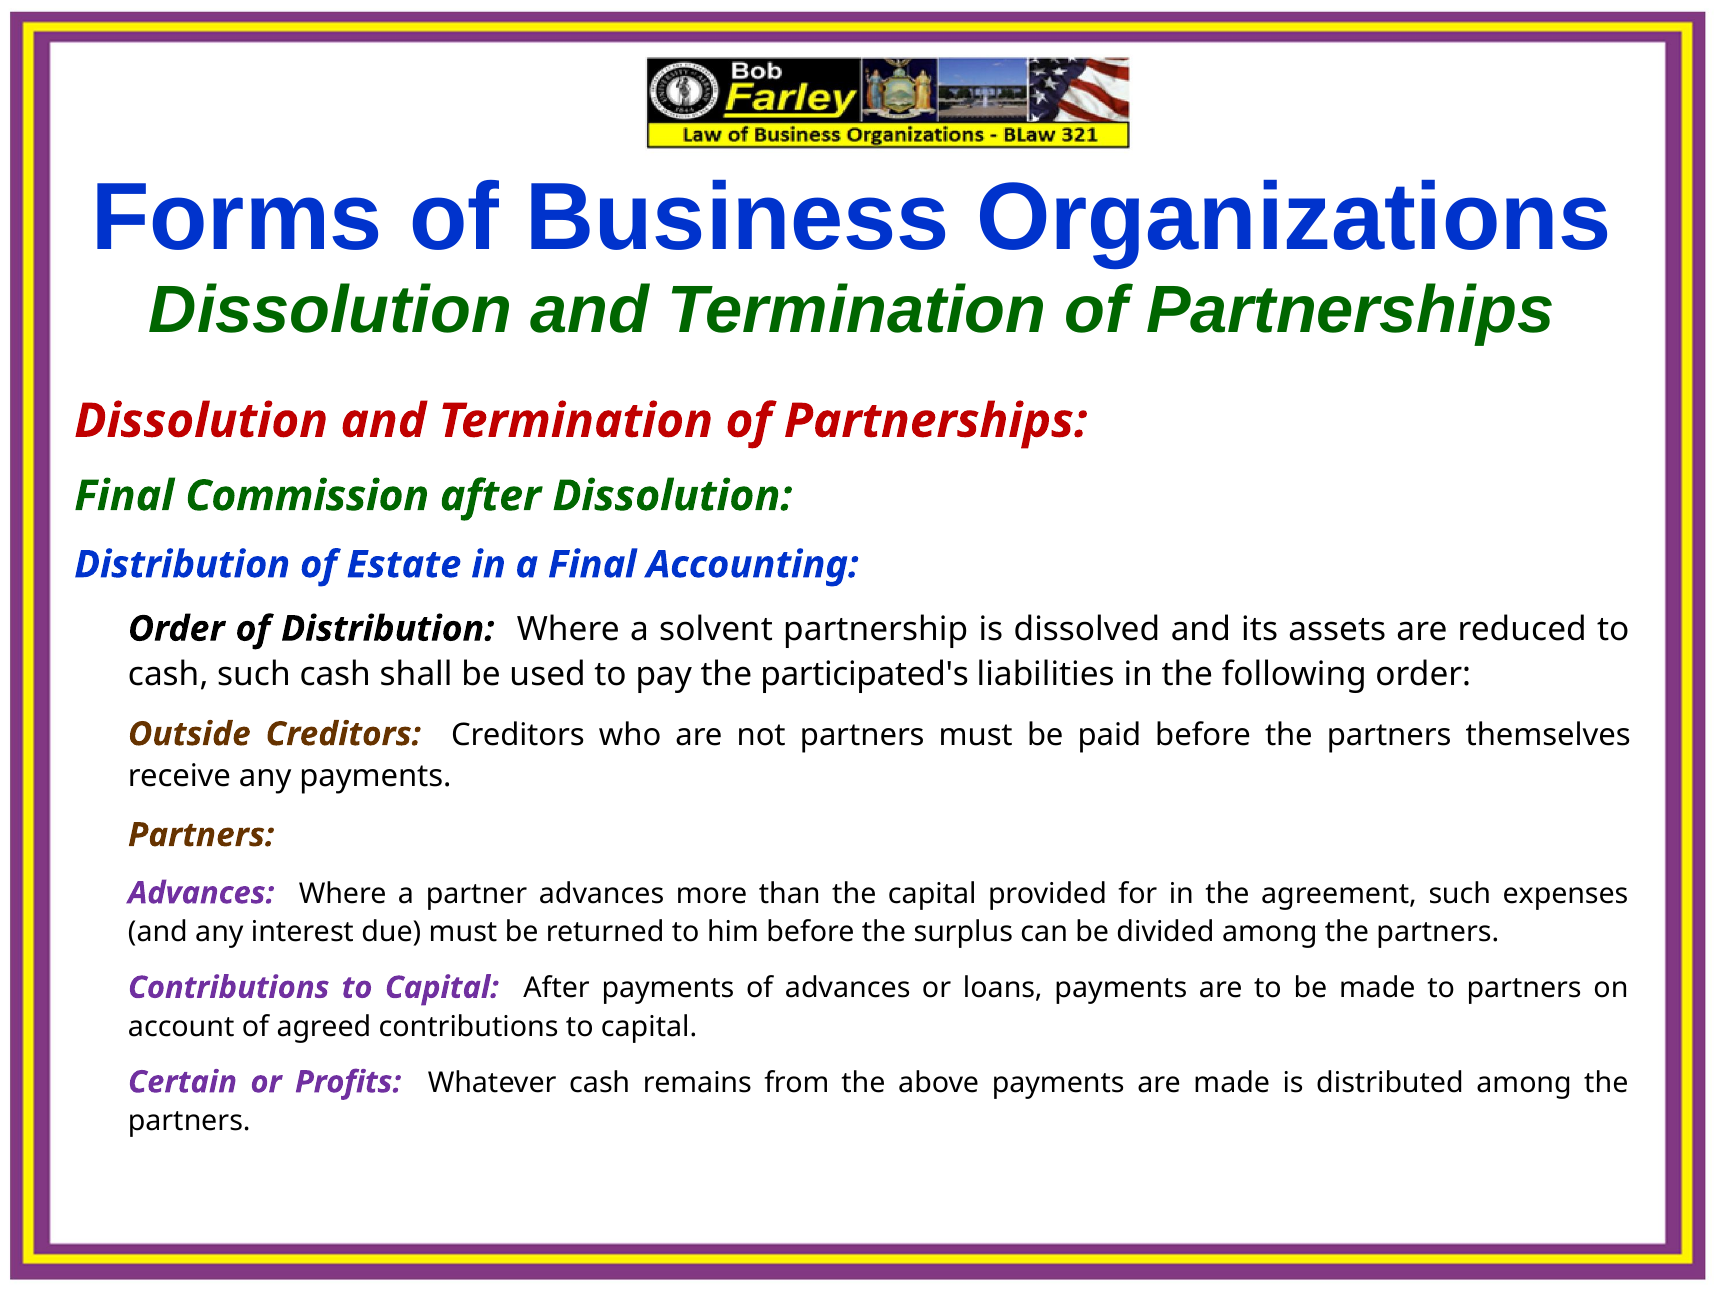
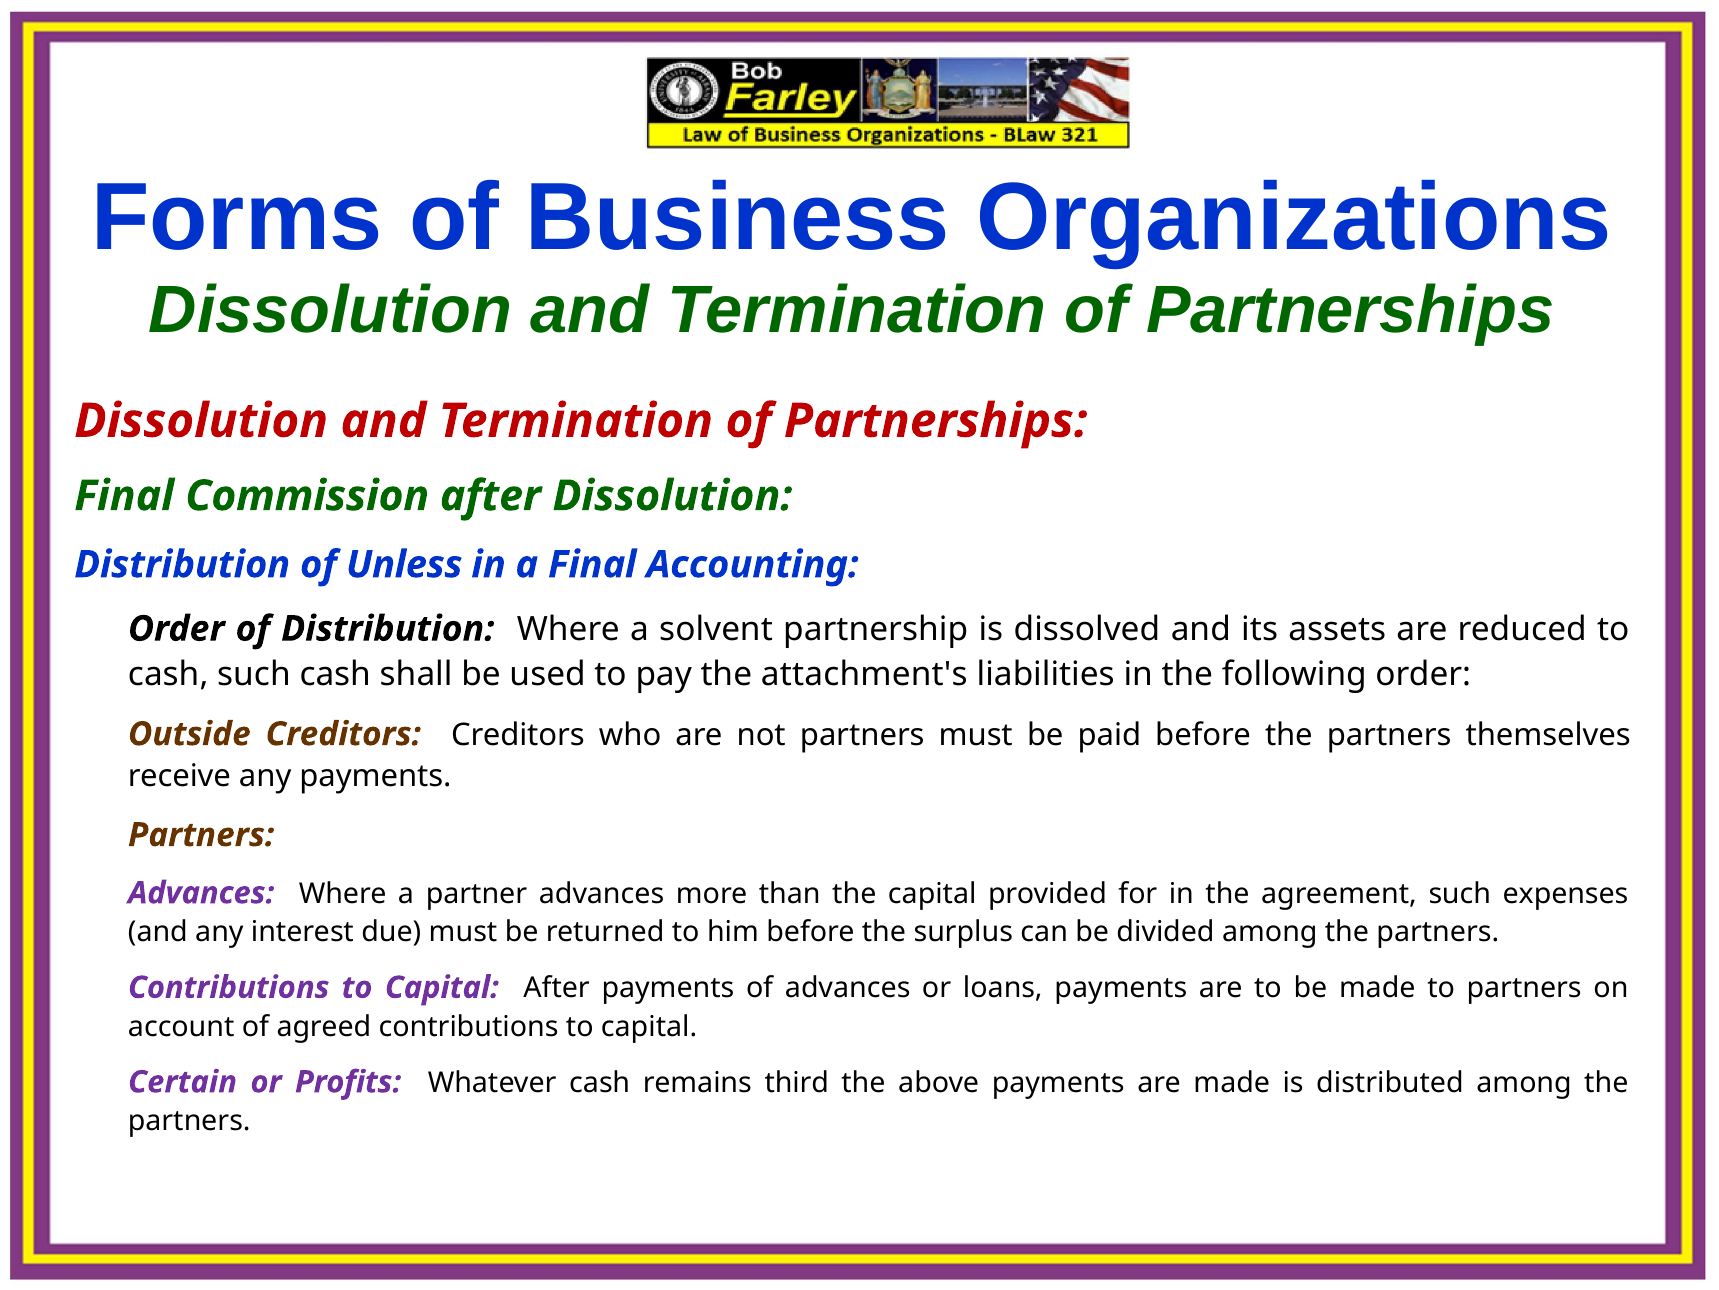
Estate: Estate -> Unless
participated's: participated's -> attachment's
from: from -> third
